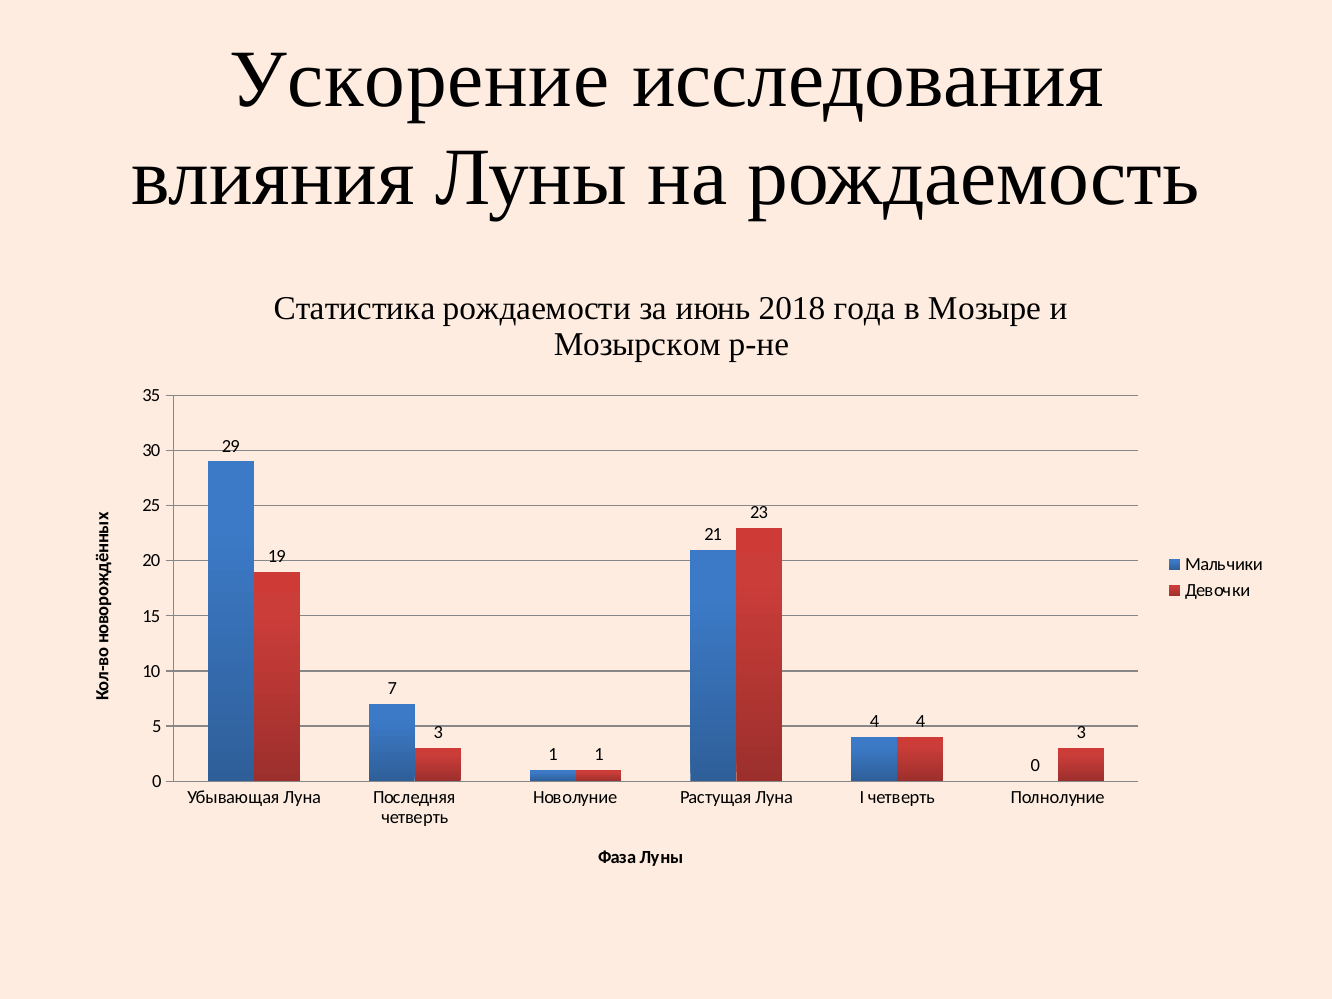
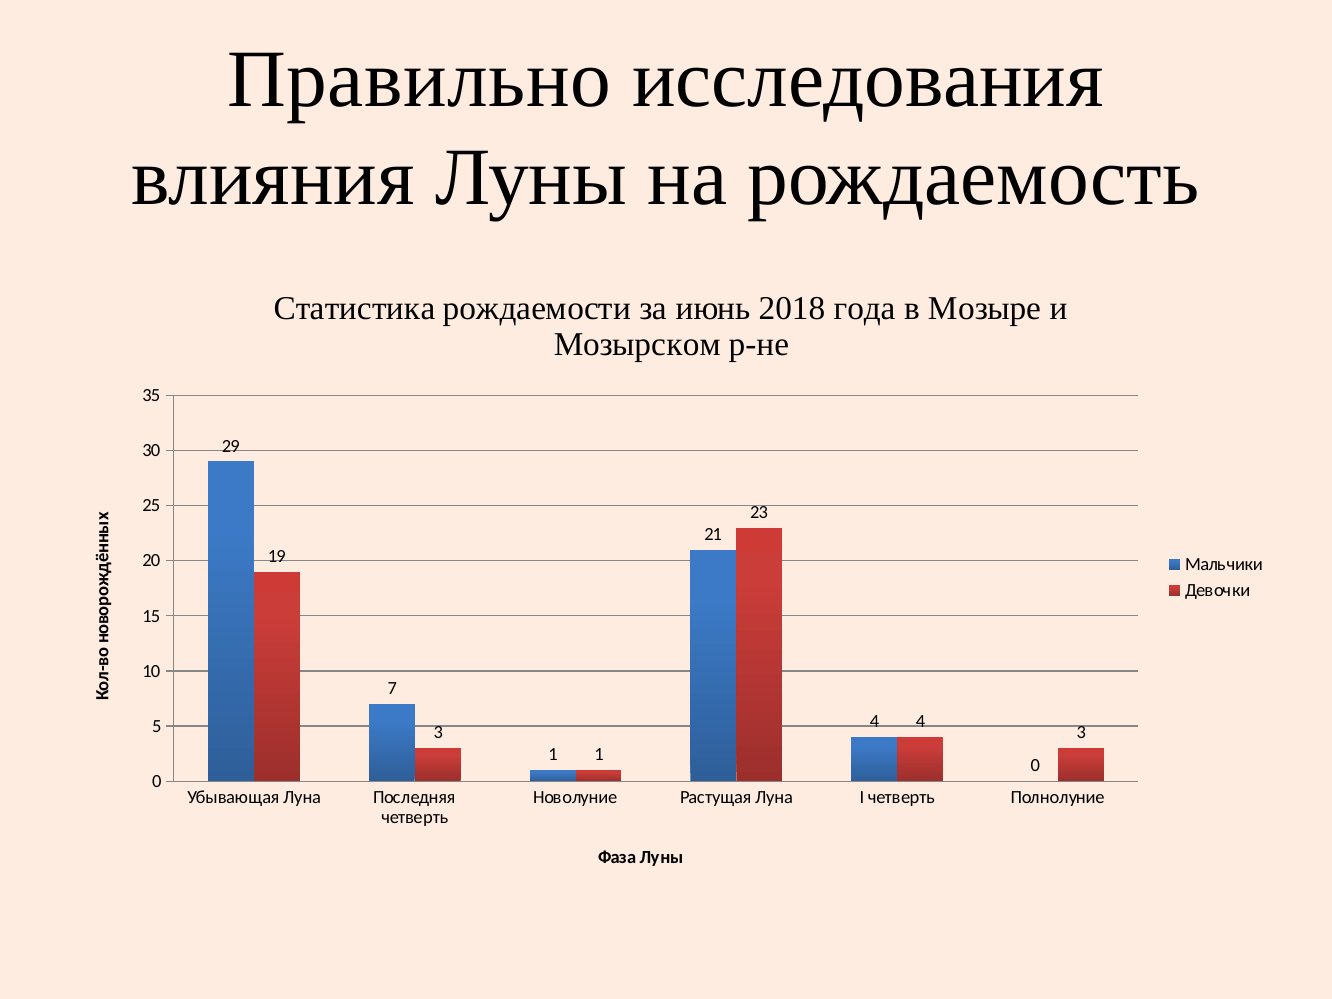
Ускорение: Ускорение -> Правильно
